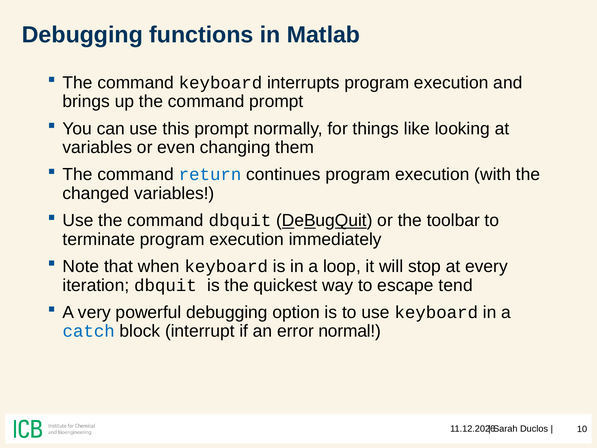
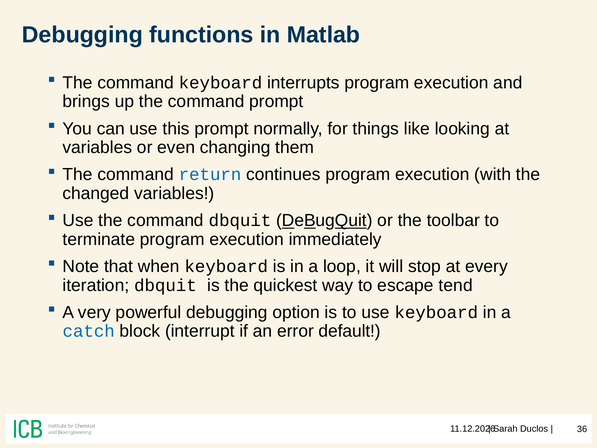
normal: normal -> default
10: 10 -> 36
